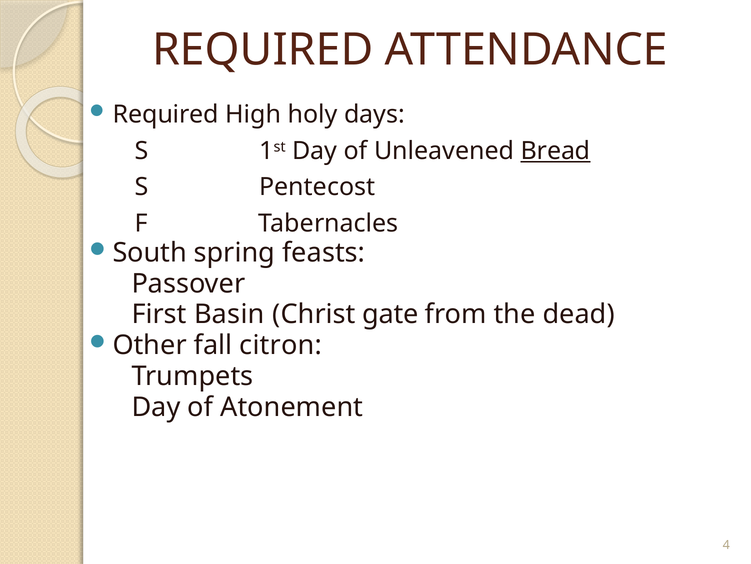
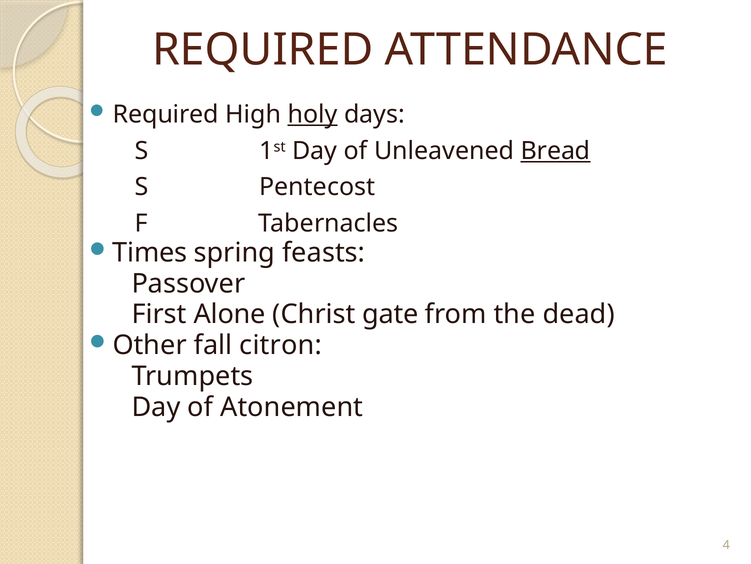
holy underline: none -> present
South: South -> Times
Basin: Basin -> Alone
